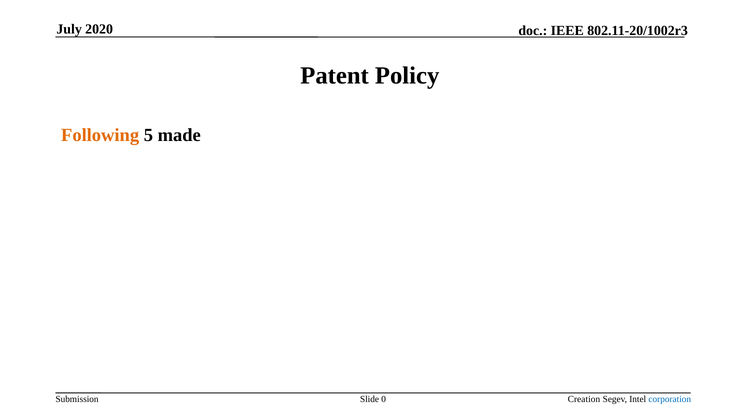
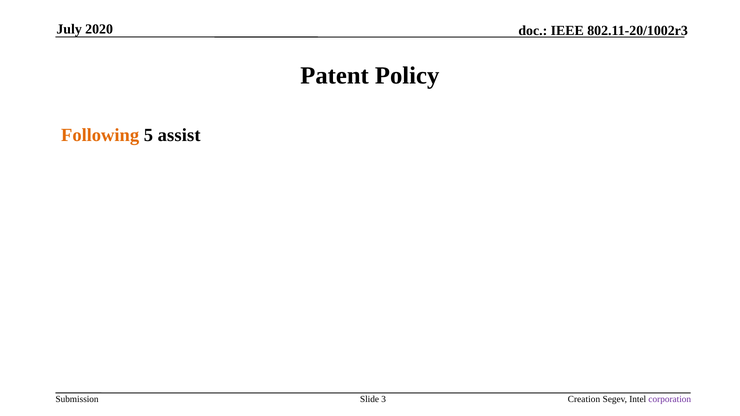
made: made -> assist
0: 0 -> 3
corporation colour: blue -> purple
